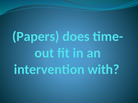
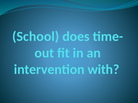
Papers: Papers -> School
